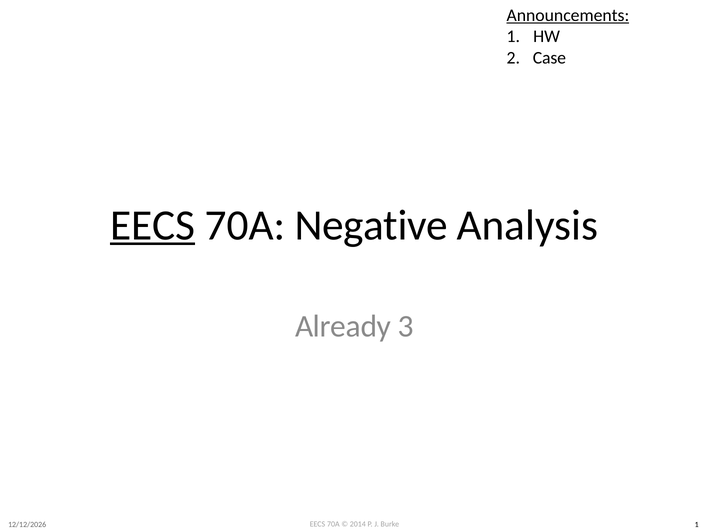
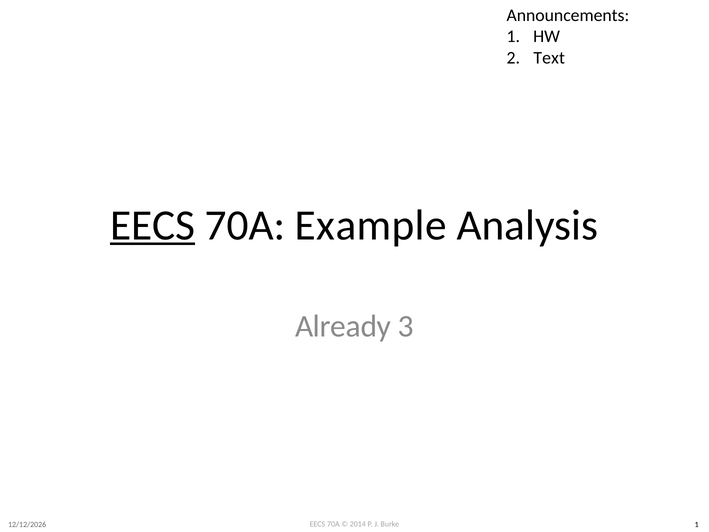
Announcements underline: present -> none
Case: Case -> Text
Negative: Negative -> Example
